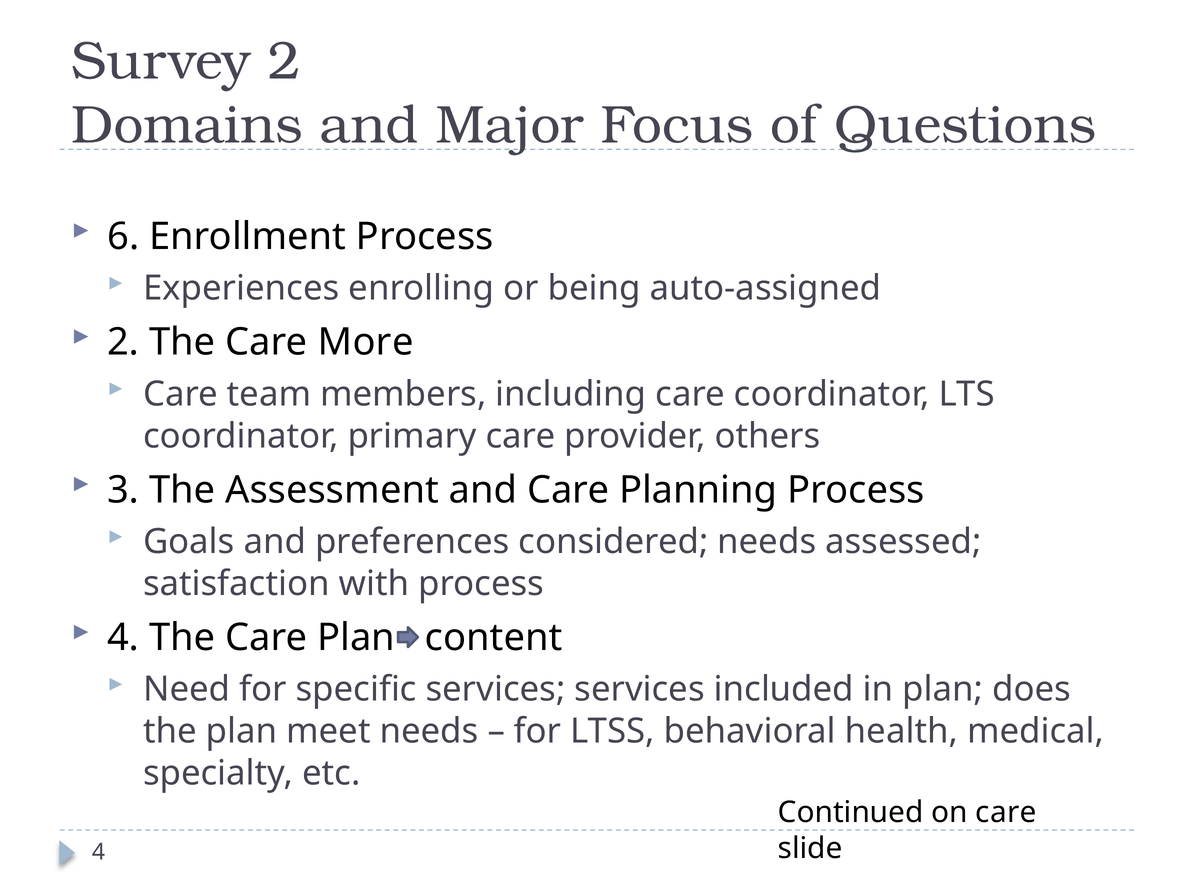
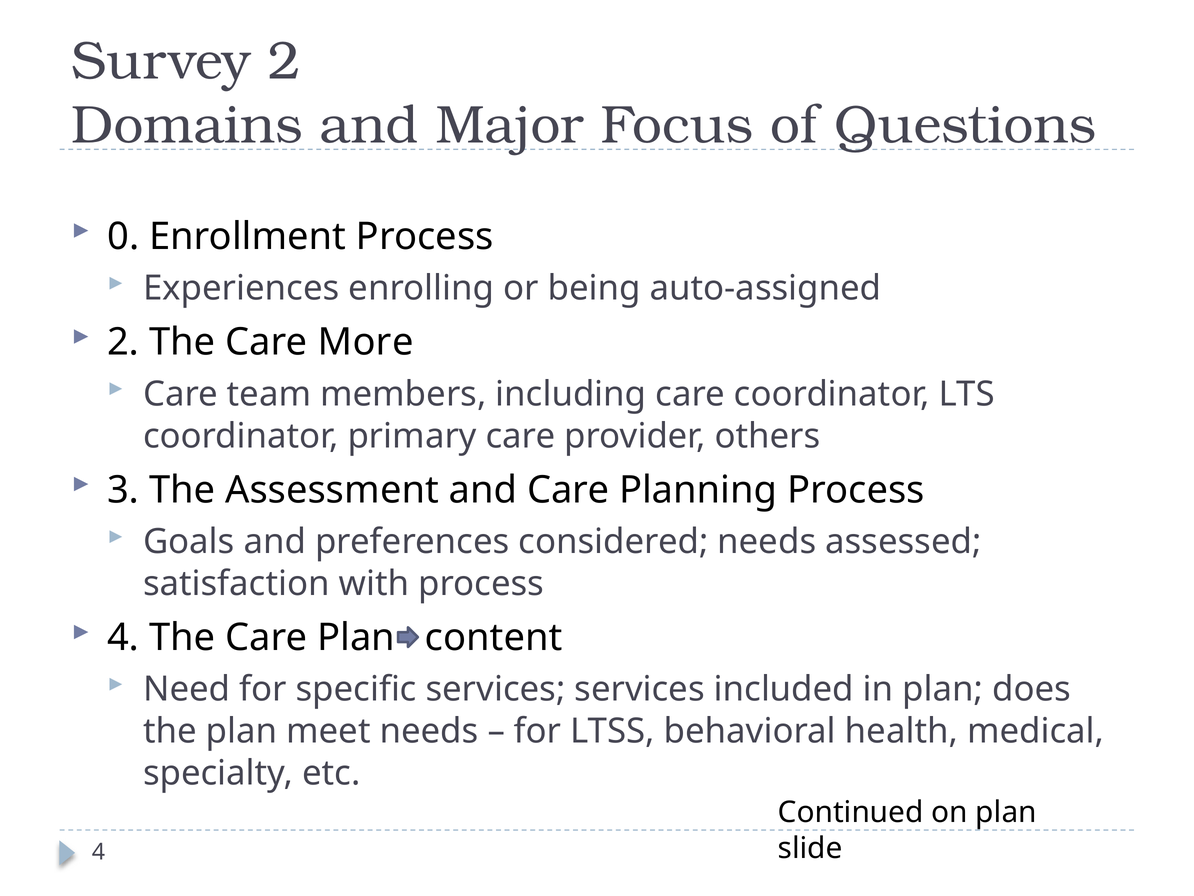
6: 6 -> 0
on care: care -> plan
